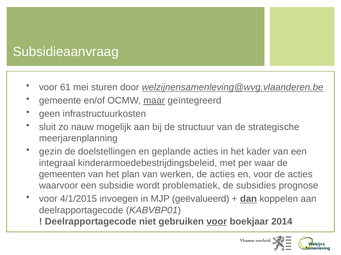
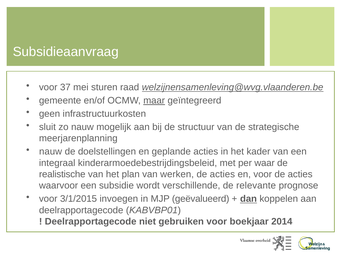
61: 61 -> 37
door: door -> raad
gezin at (51, 152): gezin -> nauw
gemeenten: gemeenten -> realistische
problematiek: problematiek -> verschillende
subsidies: subsidies -> relevante
4/1/2015: 4/1/2015 -> 3/1/2015
voor at (217, 222) underline: present -> none
